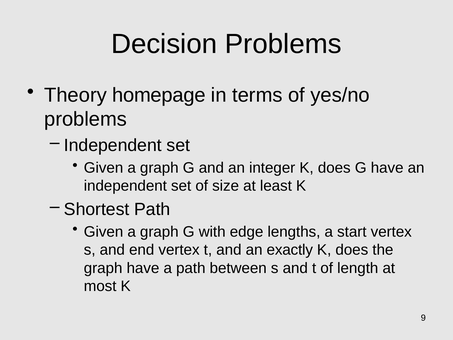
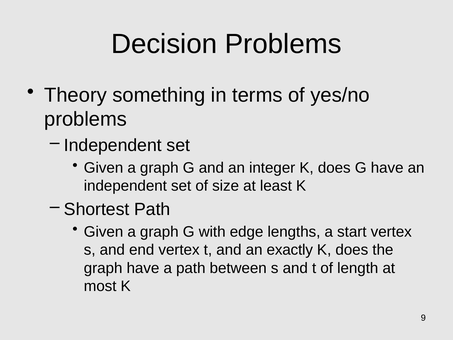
homepage: homepage -> something
